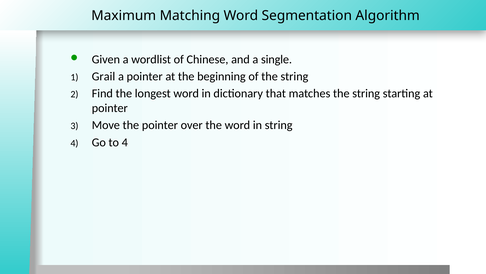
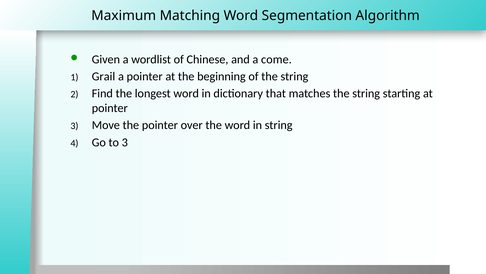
single: single -> come
to 4: 4 -> 3
